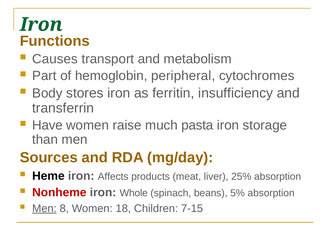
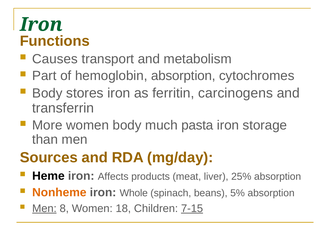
hemoglobin peripheral: peripheral -> absorption
insufficiency: insufficiency -> carcinogens
Have: Have -> More
women raise: raise -> body
Nonheme colour: red -> orange
7-15 underline: none -> present
